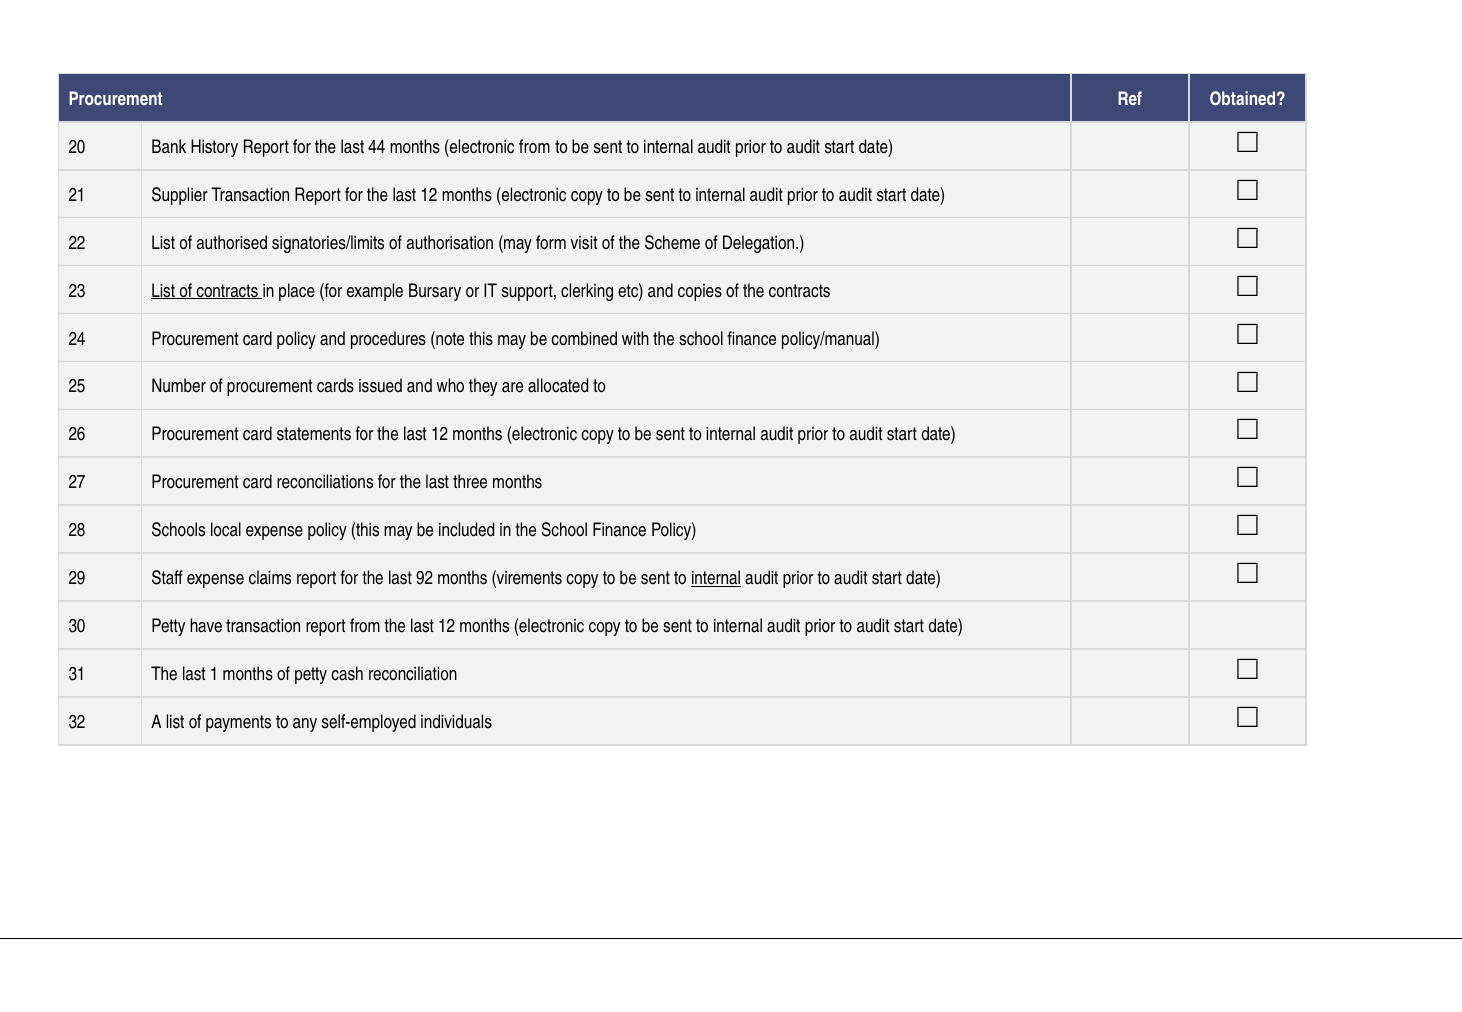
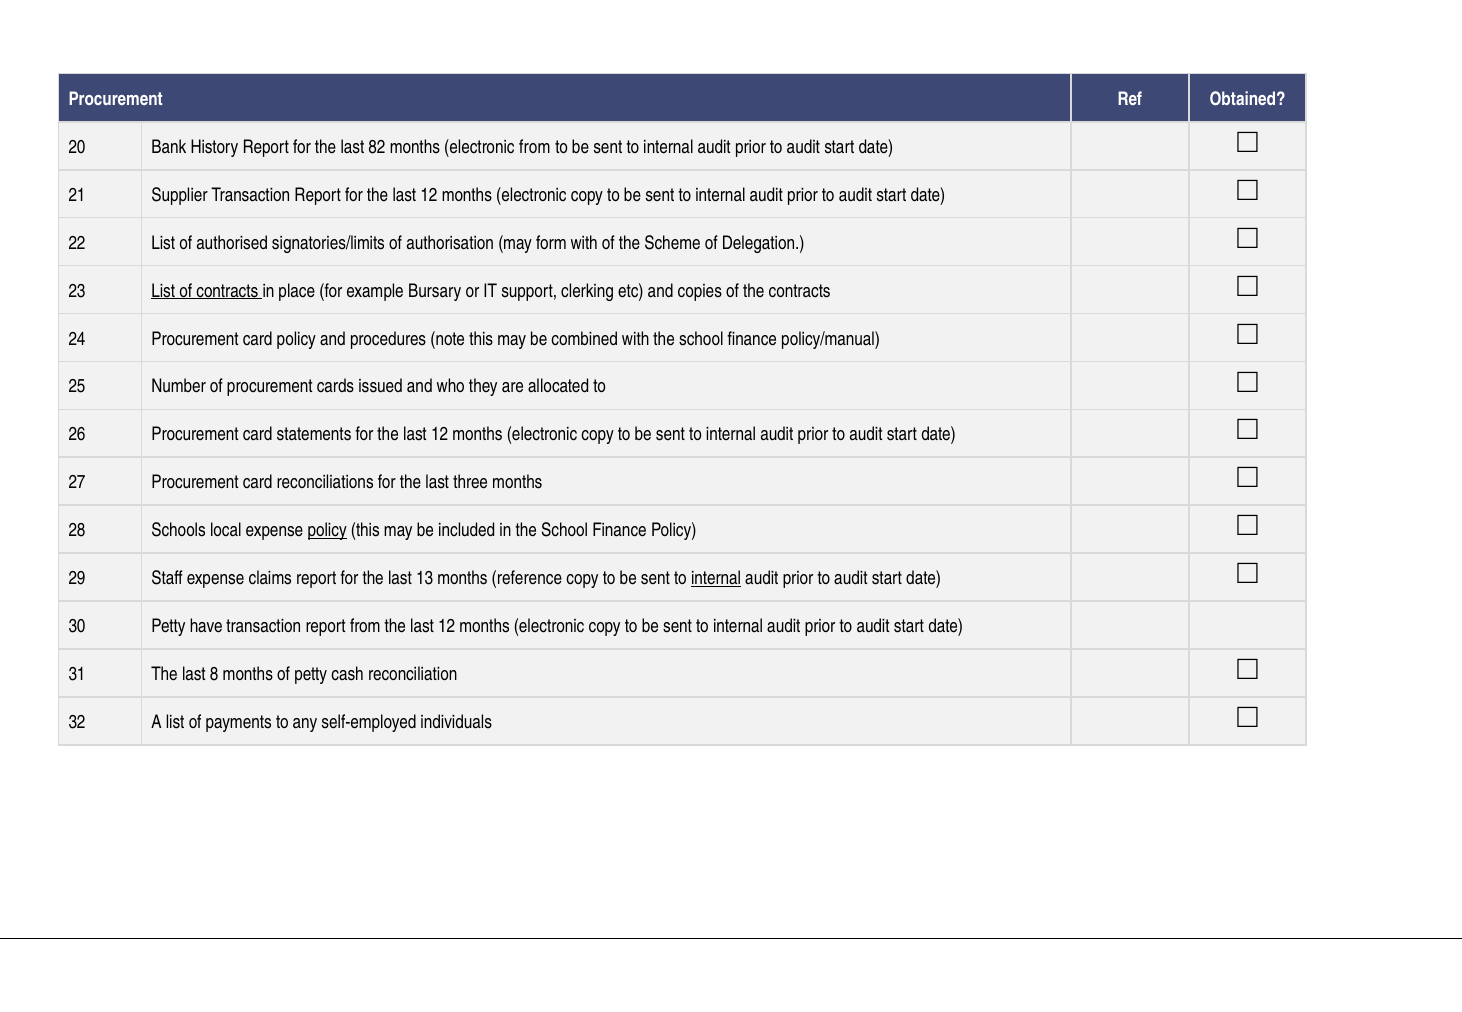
44: 44 -> 82
form visit: visit -> with
policy at (327, 531) underline: none -> present
92: 92 -> 13
virements: virements -> reference
1: 1 -> 8
